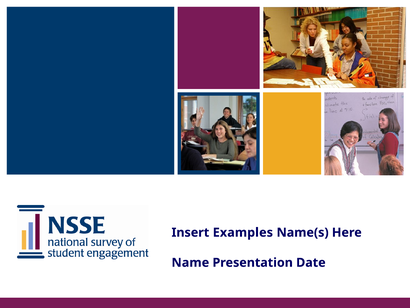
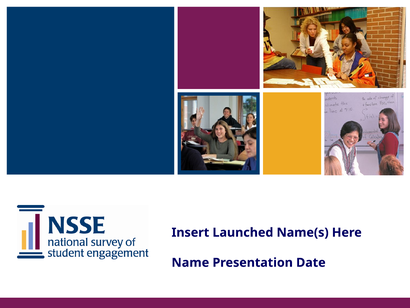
Examples: Examples -> Launched
